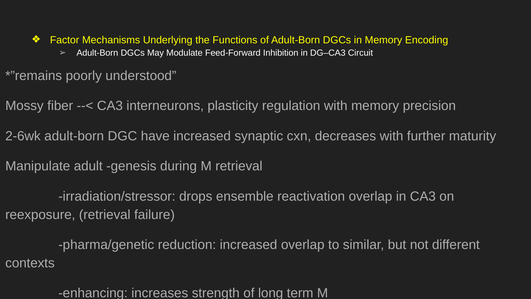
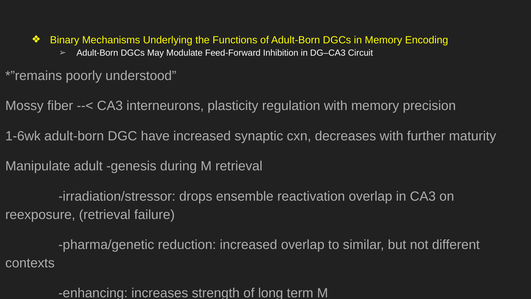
Factor: Factor -> Binary
2-6wk: 2-6wk -> 1-6wk
